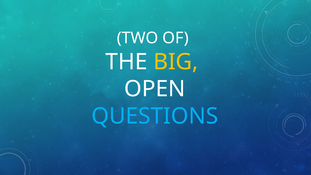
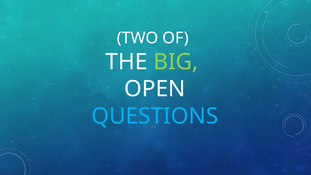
BIG colour: yellow -> light green
